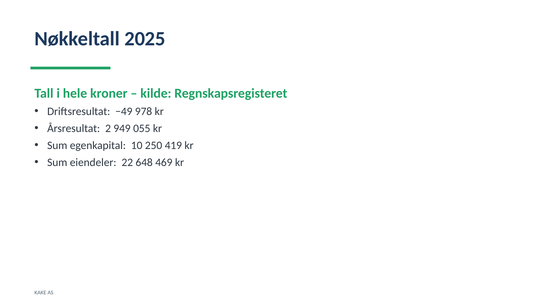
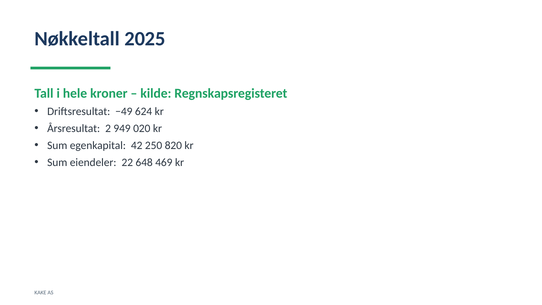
978: 978 -> 624
055: 055 -> 020
10: 10 -> 42
419: 419 -> 820
